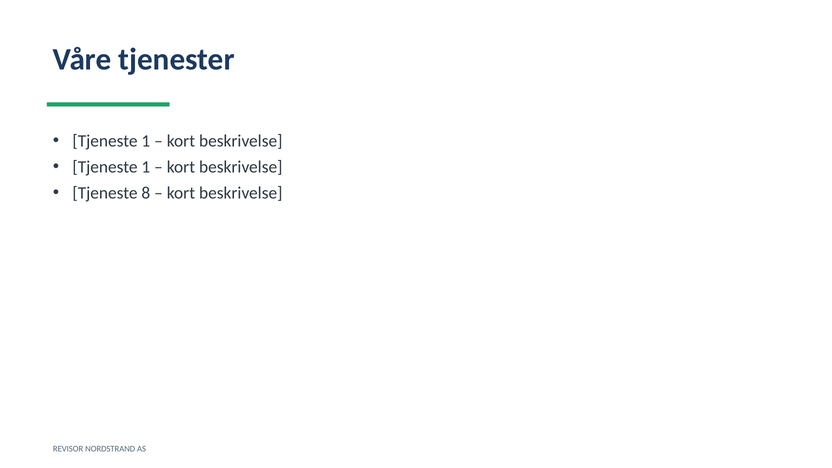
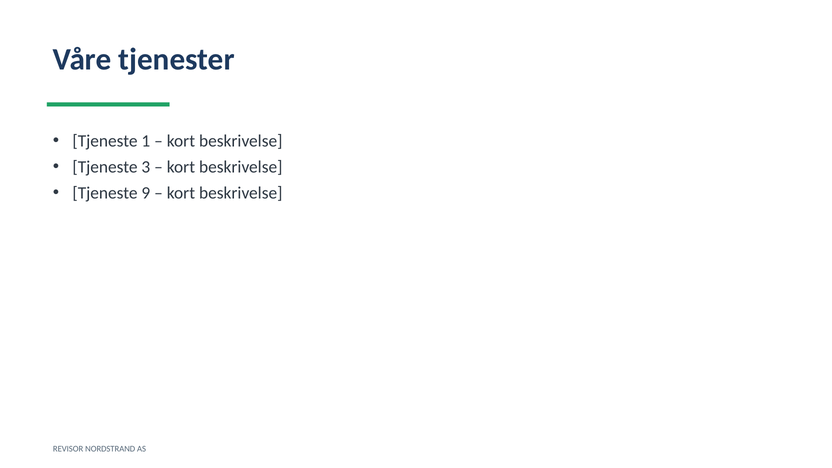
1 at (146, 167): 1 -> 3
8: 8 -> 9
